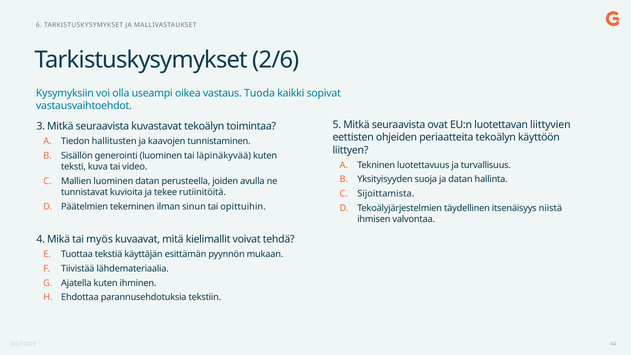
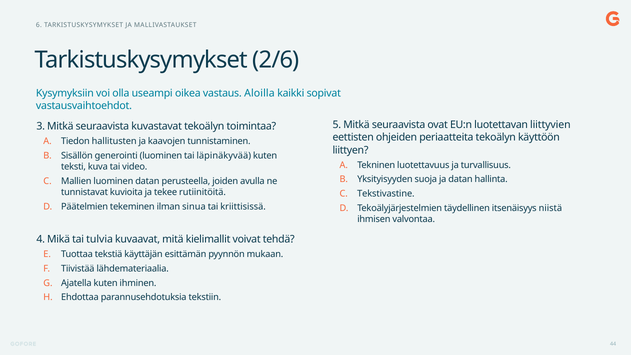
Tuoda: Tuoda -> Aloilla
Sijoittamista: Sijoittamista -> Tekstivastine
sinun: sinun -> sinua
opittuihin: opittuihin -> kriittisissä
myös: myös -> tulvia
